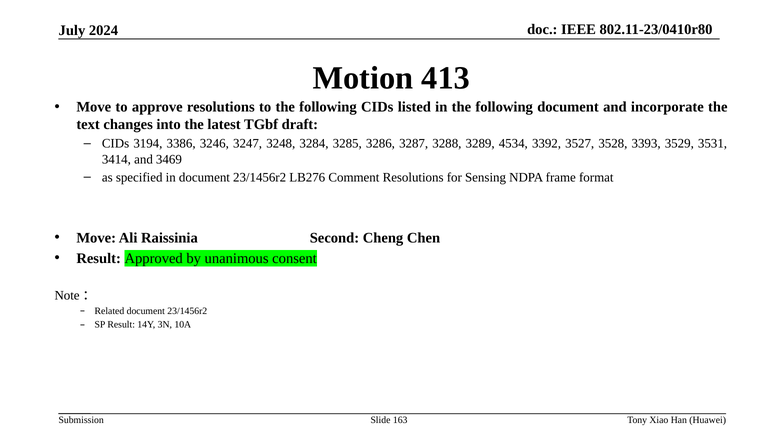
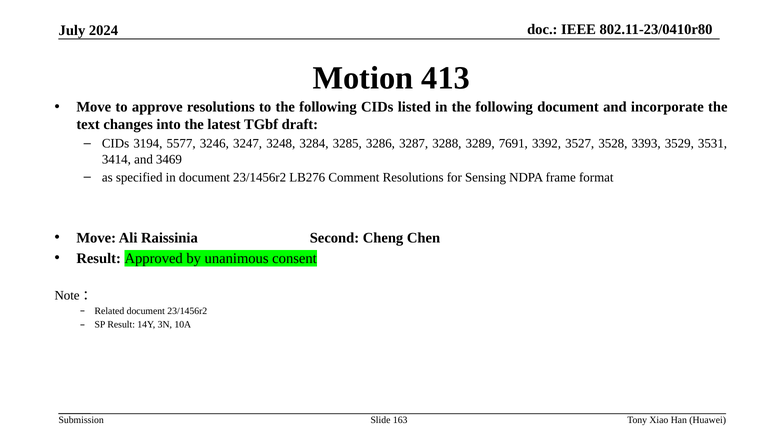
3386: 3386 -> 5577
4534: 4534 -> 7691
